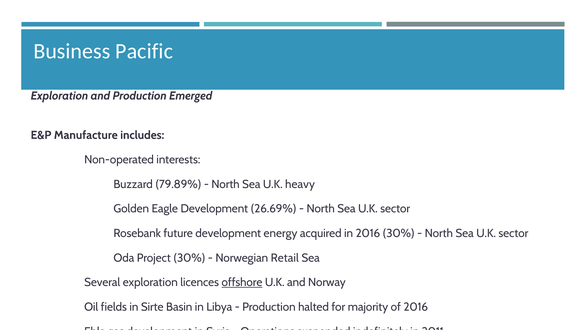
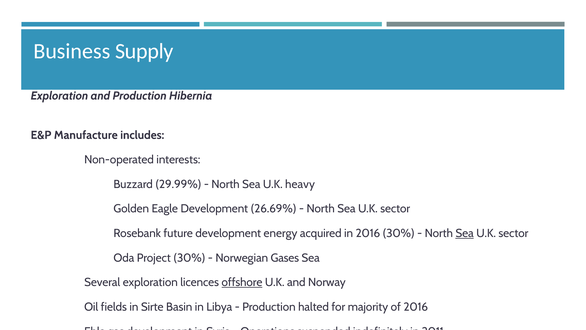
Pacific: Pacific -> Supply
Emerged: Emerged -> Hibernia
79.89%: 79.89% -> 29.99%
Sea at (465, 233) underline: none -> present
Retail: Retail -> Gases
